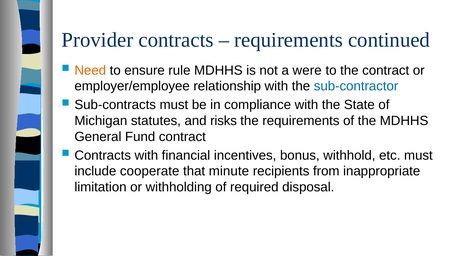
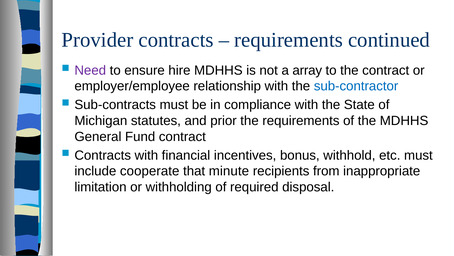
Need colour: orange -> purple
rule: rule -> hire
were: were -> array
risks: risks -> prior
